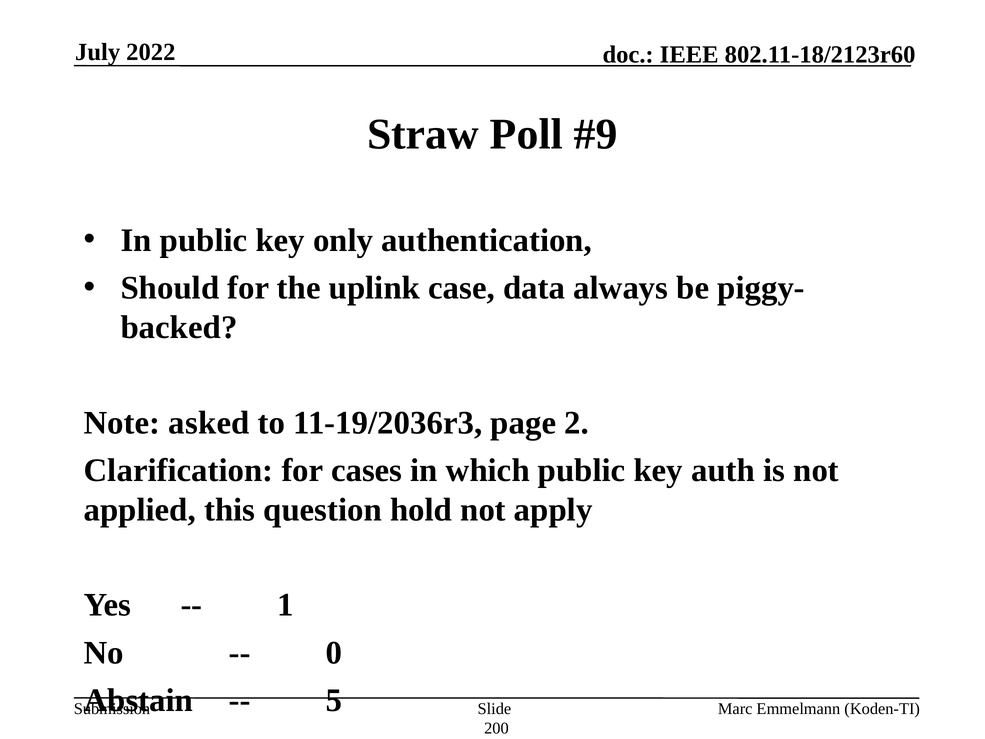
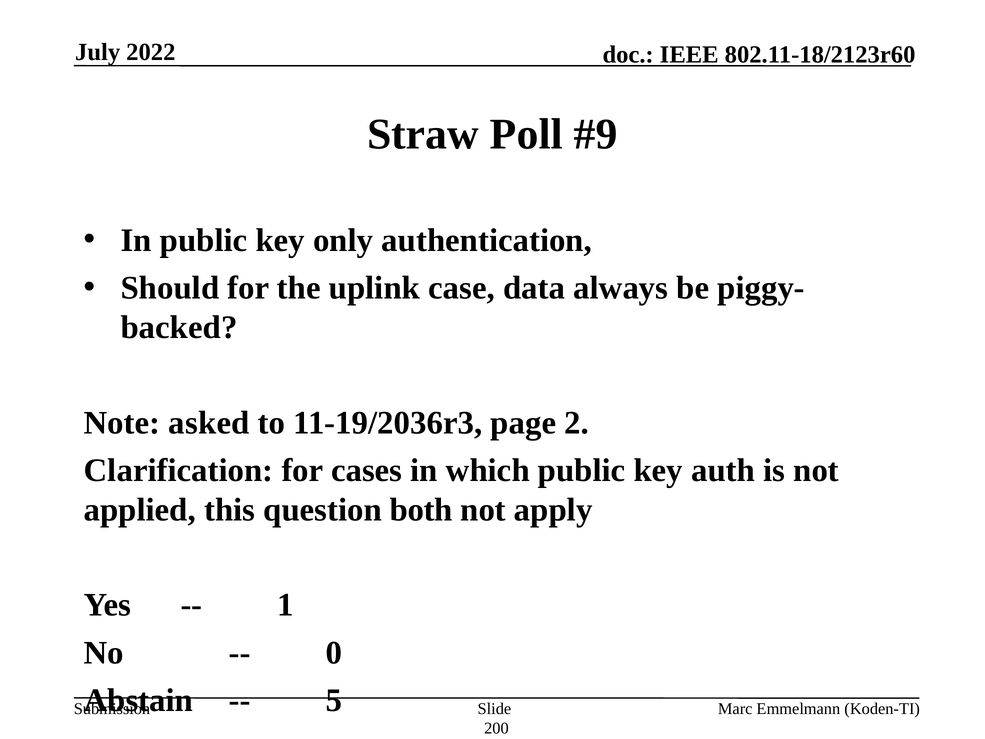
hold: hold -> both
